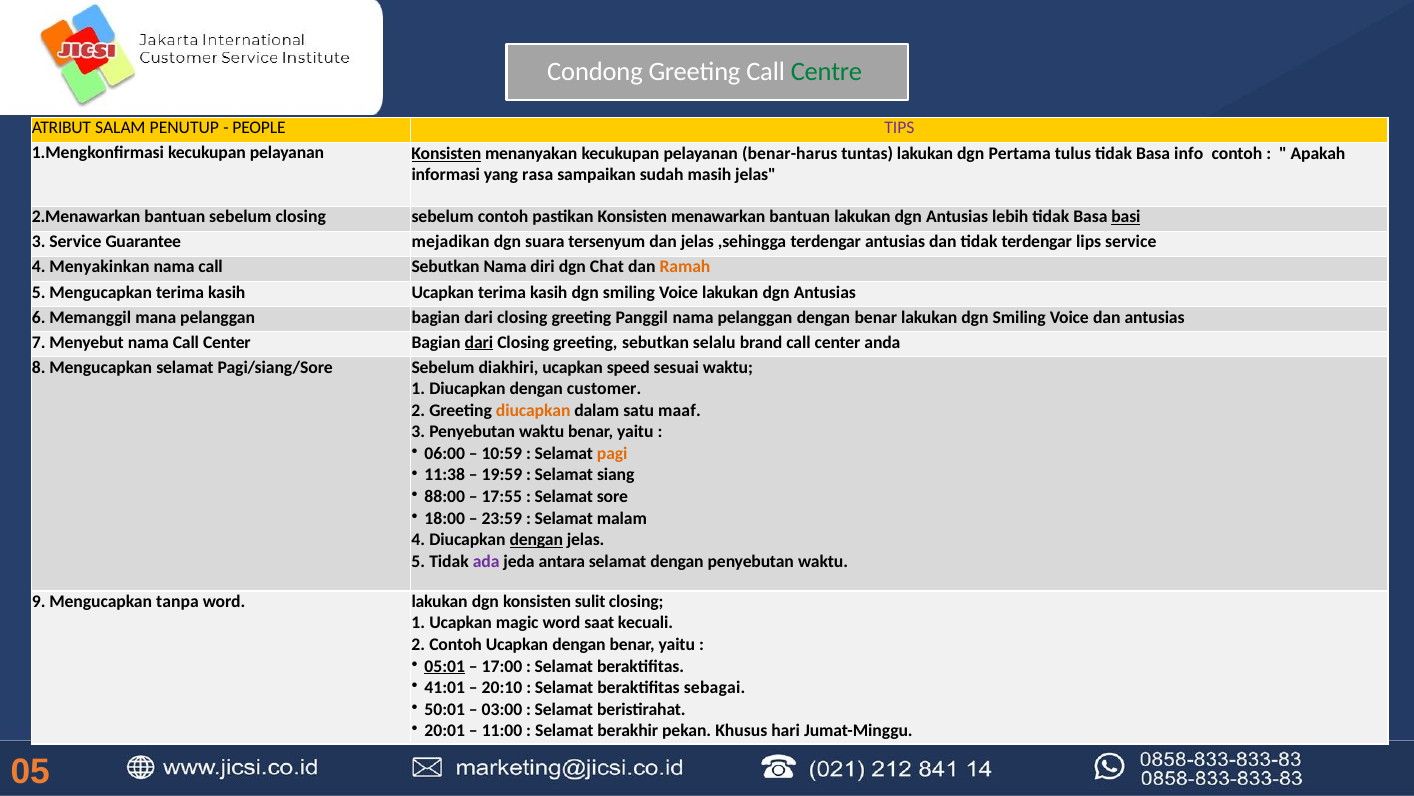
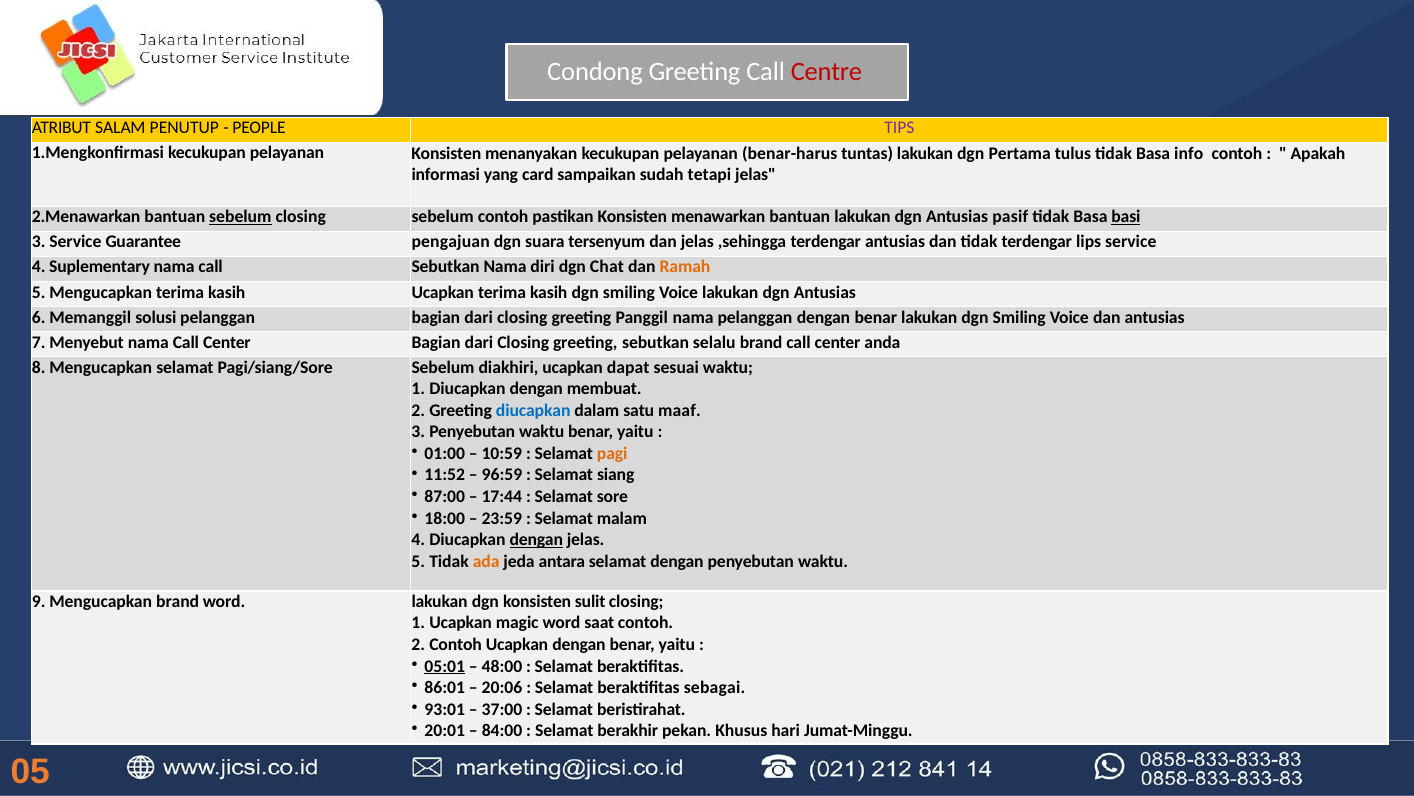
Centre colour: green -> red
Konsisten at (446, 154) underline: present -> none
rasa: rasa -> card
masih: masih -> tetapi
sebelum at (240, 217) underline: none -> present
lebih: lebih -> pasif
mejadikan: mejadikan -> pengajuan
Menyakinkan: Menyakinkan -> Suplementary
mana: mana -> solusi
dari at (479, 342) underline: present -> none
speed: speed -> dapat
customer: customer -> membuat
diucapkan colour: orange -> blue
06:00: 06:00 -> 01:00
11:38: 11:38 -> 11:52
19:59: 19:59 -> 96:59
88:00: 88:00 -> 87:00
17:55: 17:55 -> 17:44
ada colour: purple -> orange
Mengucapkan tanpa: tanpa -> brand
saat kecuali: kecuali -> contoh
17:00: 17:00 -> 48:00
41:01: 41:01 -> 86:01
20:10: 20:10 -> 20:06
50:01: 50:01 -> 93:01
03:00: 03:00 -> 37:00
11:00: 11:00 -> 84:00
